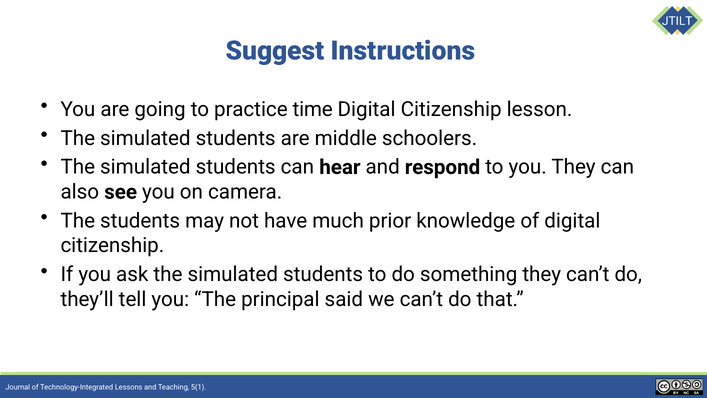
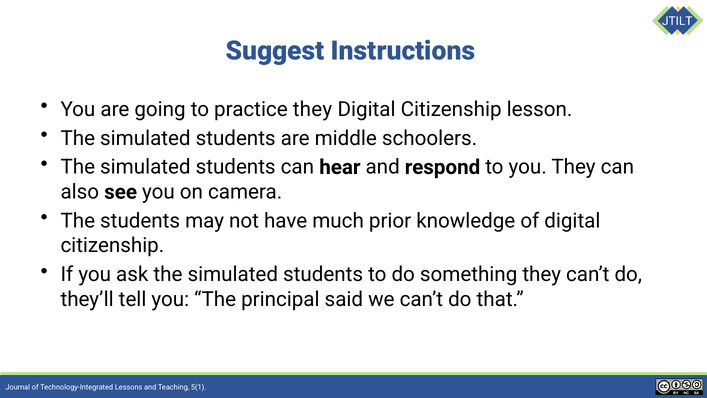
practice time: time -> they
